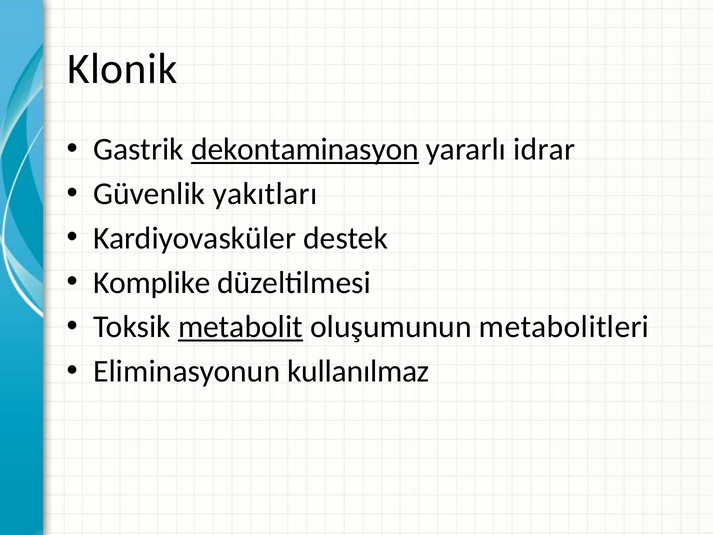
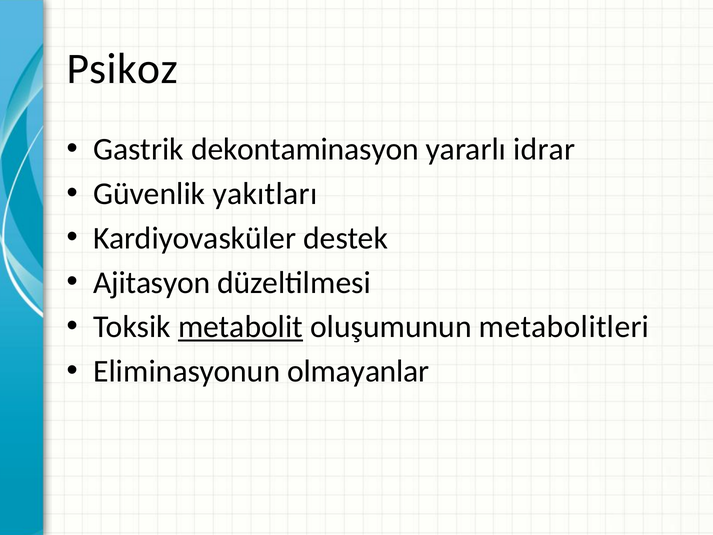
Klonik: Klonik -> Psikoz
dekontaminasyon underline: present -> none
Komplike: Komplike -> Ajitasyon
kullanılmaz: kullanılmaz -> olmayanlar
